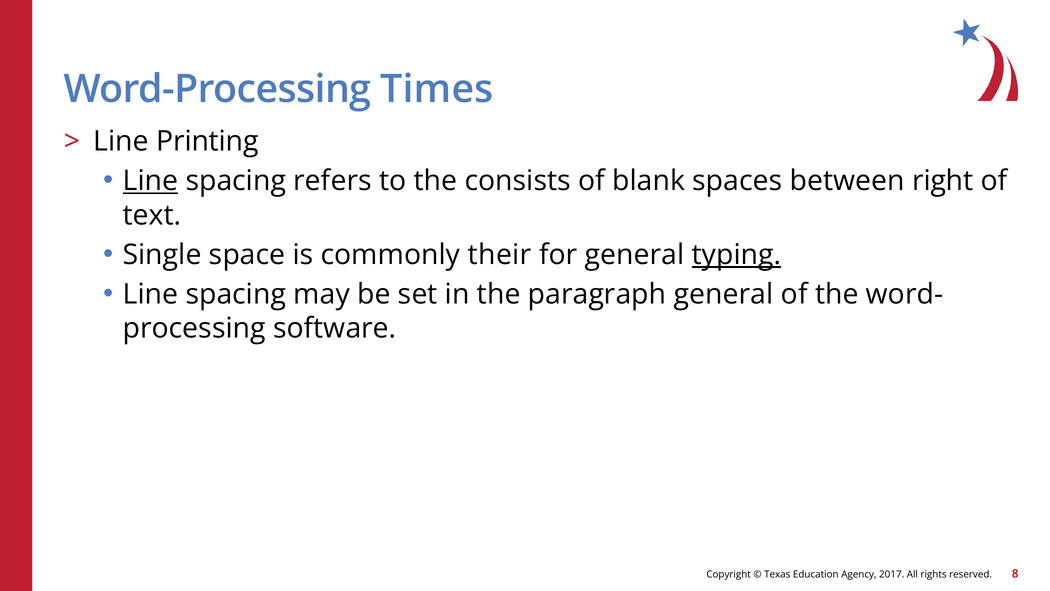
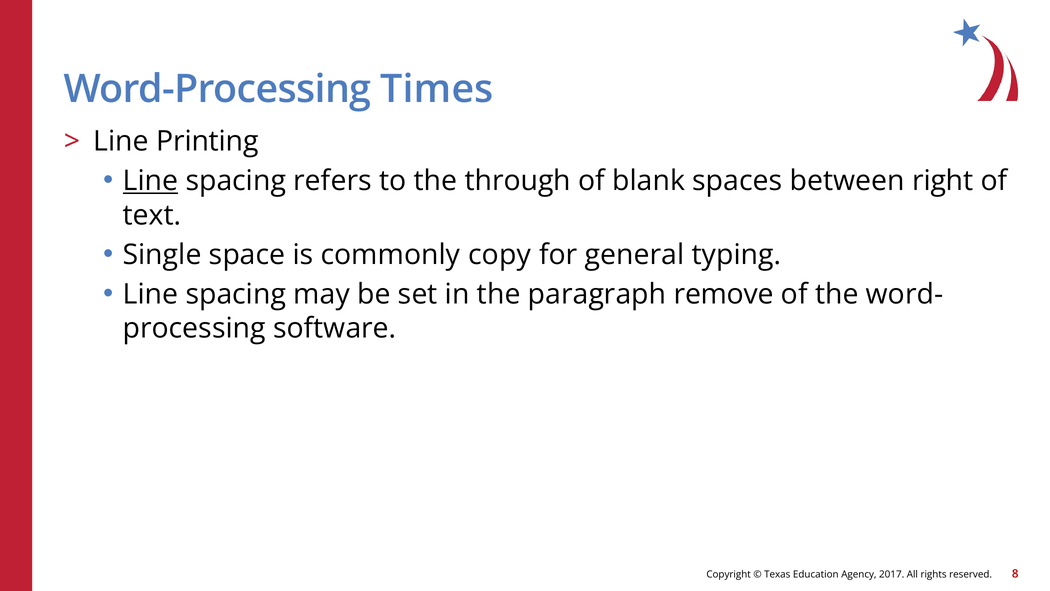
consists: consists -> through
their: their -> copy
typing underline: present -> none
paragraph general: general -> remove
